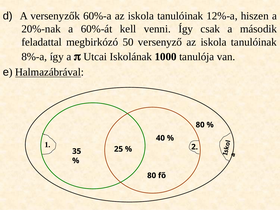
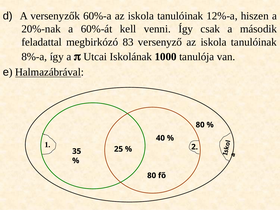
50: 50 -> 83
